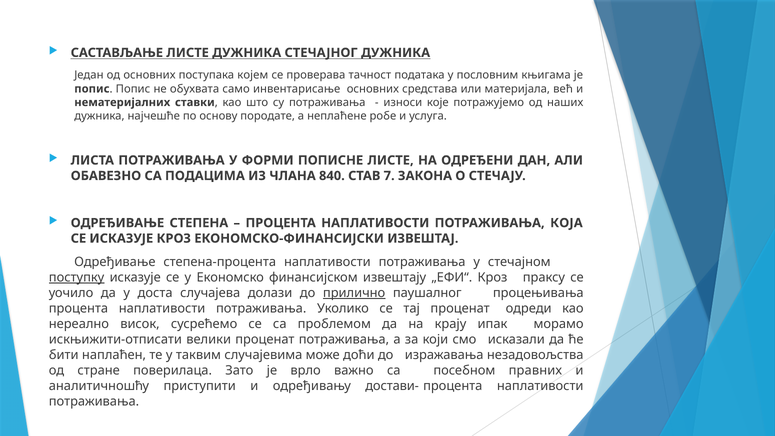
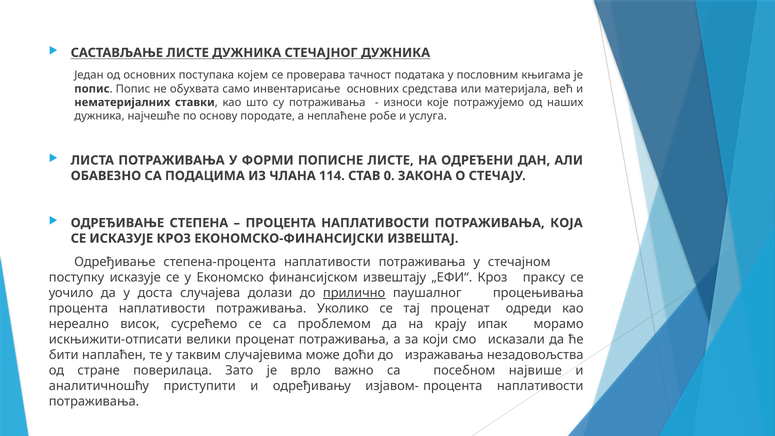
840: 840 -> 114
7: 7 -> 0
поступку underline: present -> none
правних: правних -> највише
достави-: достави- -> изјавом-
